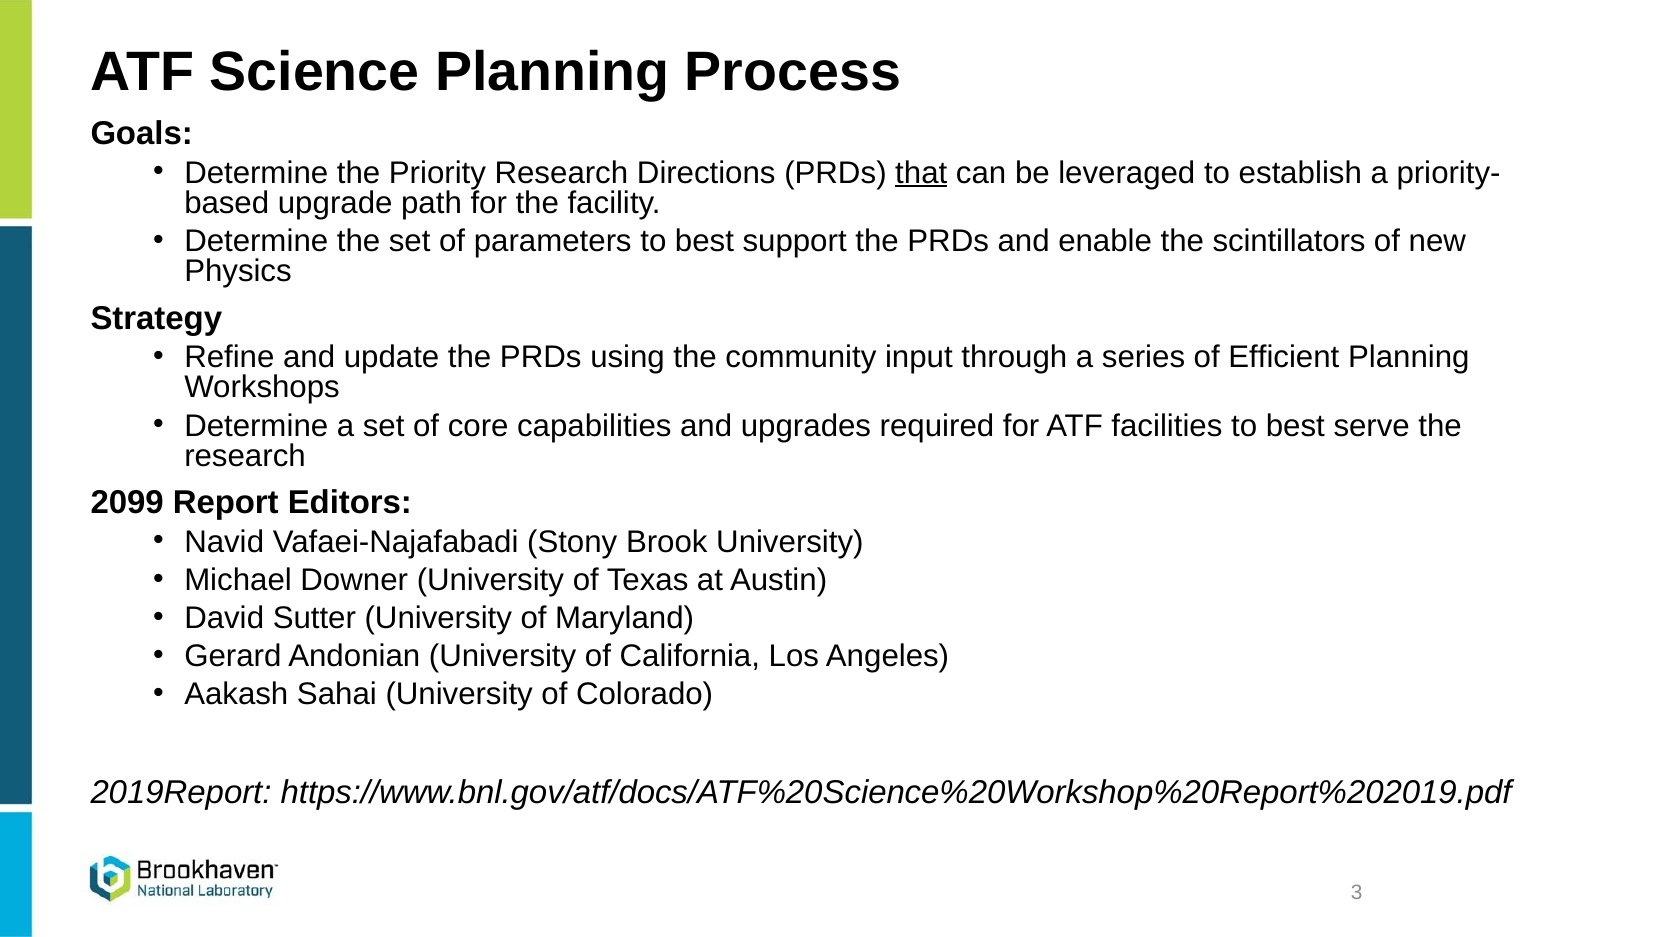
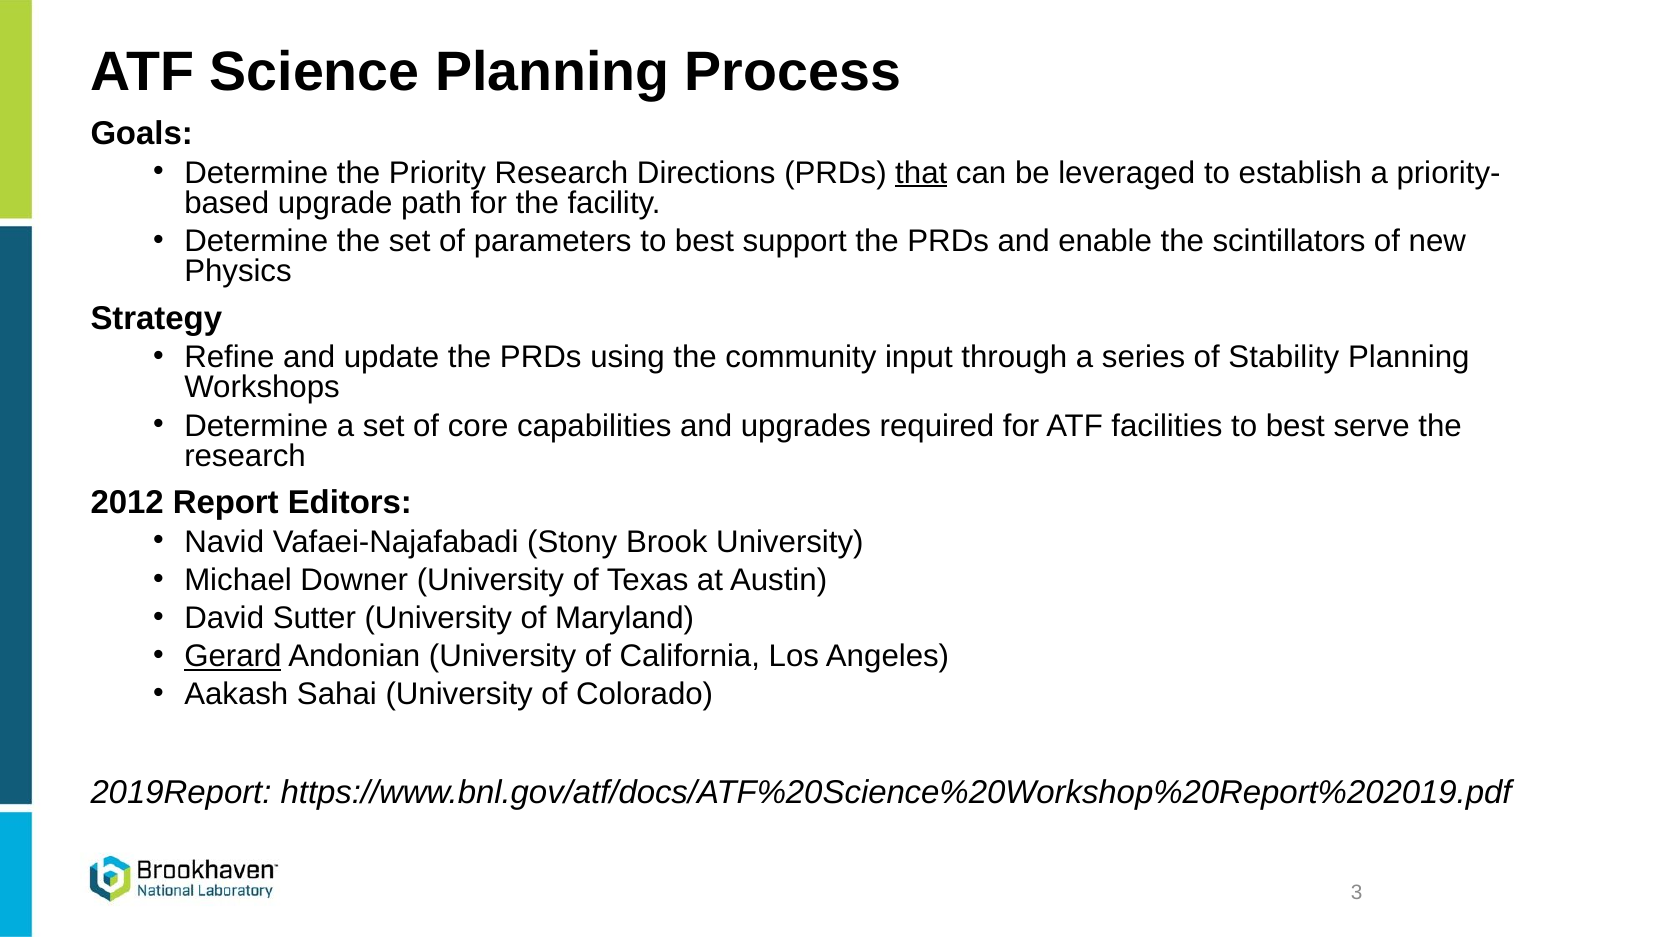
Efficient: Efficient -> Stability
2099: 2099 -> 2012
Gerard underline: none -> present
